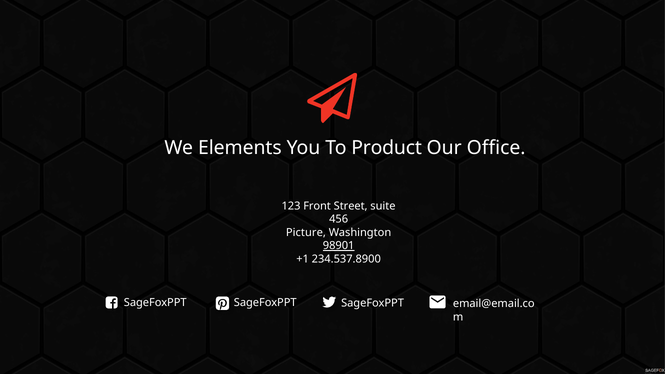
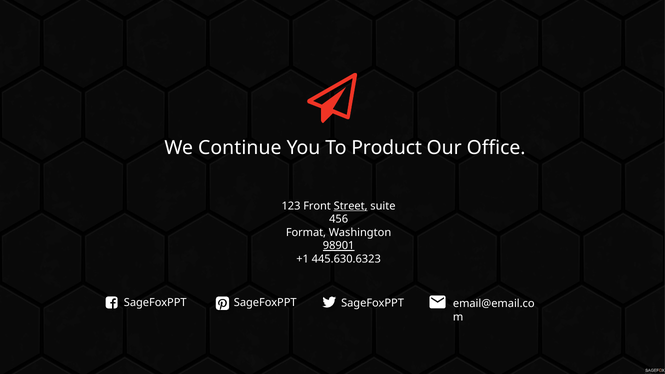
Elements: Elements -> Continue
Street underline: none -> present
Picture: Picture -> Format
234.537.8900: 234.537.8900 -> 445.630.6323
